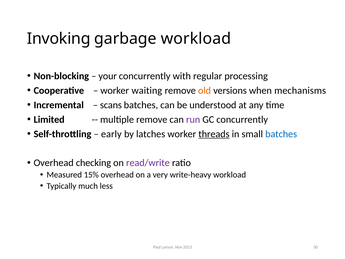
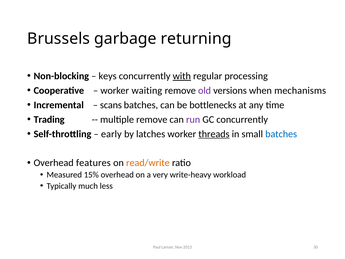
Invoking: Invoking -> Brussels
garbage workload: workload -> returning
your: your -> keys
with underline: none -> present
old colour: orange -> purple
understood: understood -> bottlenecks
Limited: Limited -> Trading
checking: checking -> features
read/write colour: purple -> orange
